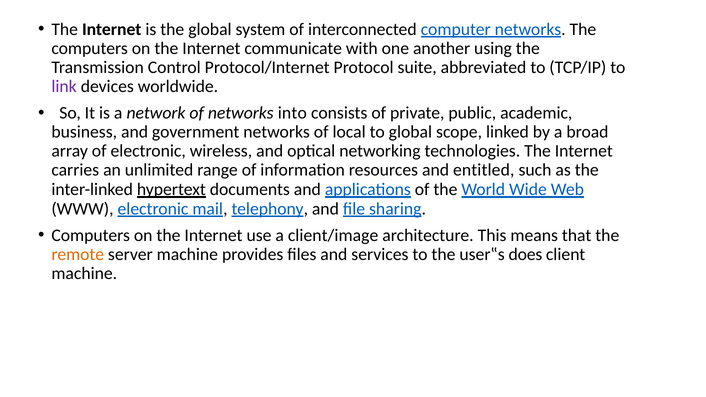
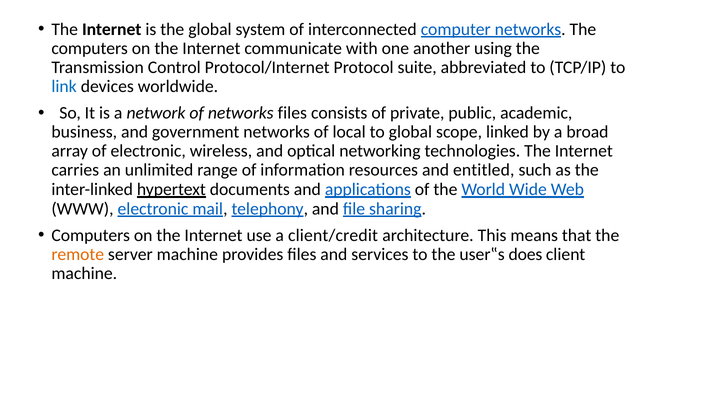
link colour: purple -> blue
networks into: into -> files
client/image: client/image -> client/credit
